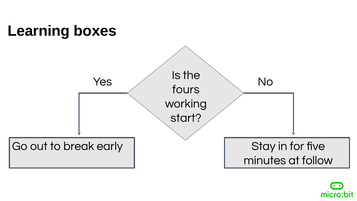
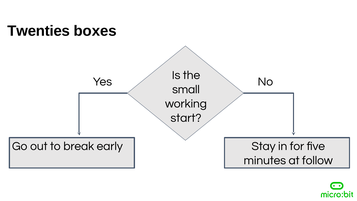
Learning: Learning -> Twenties
fours: fours -> small
